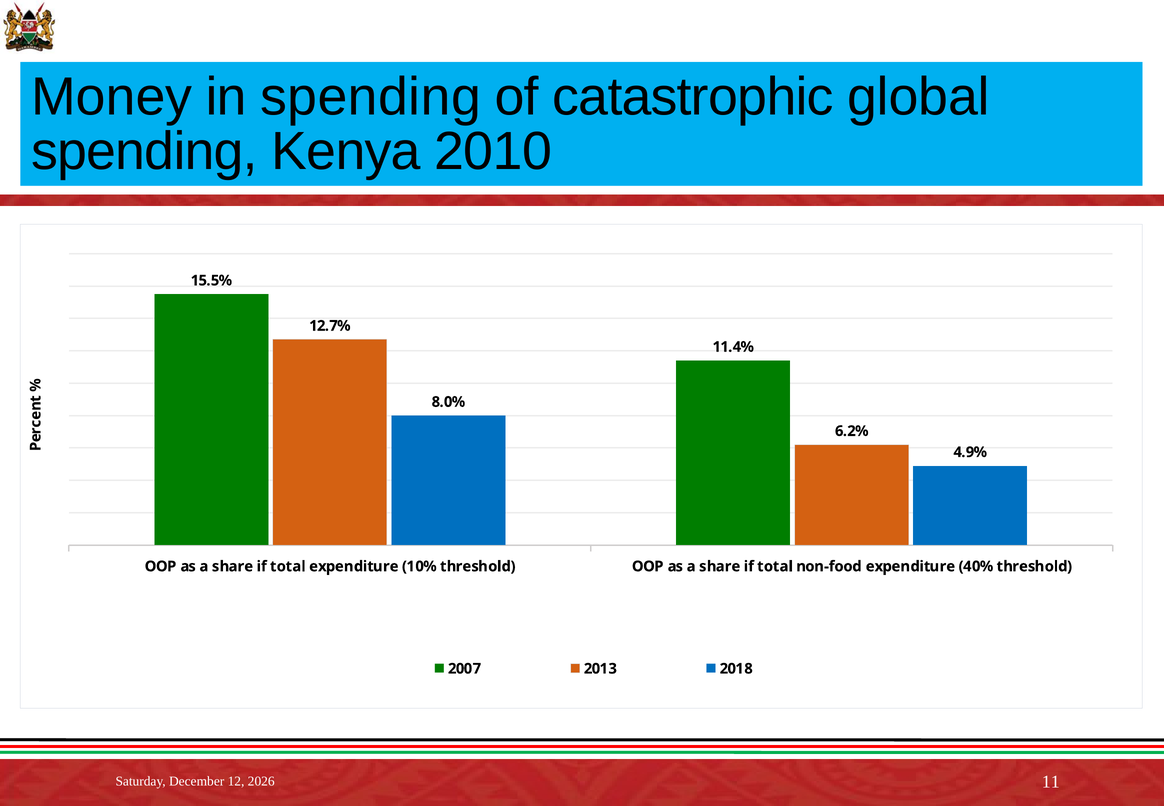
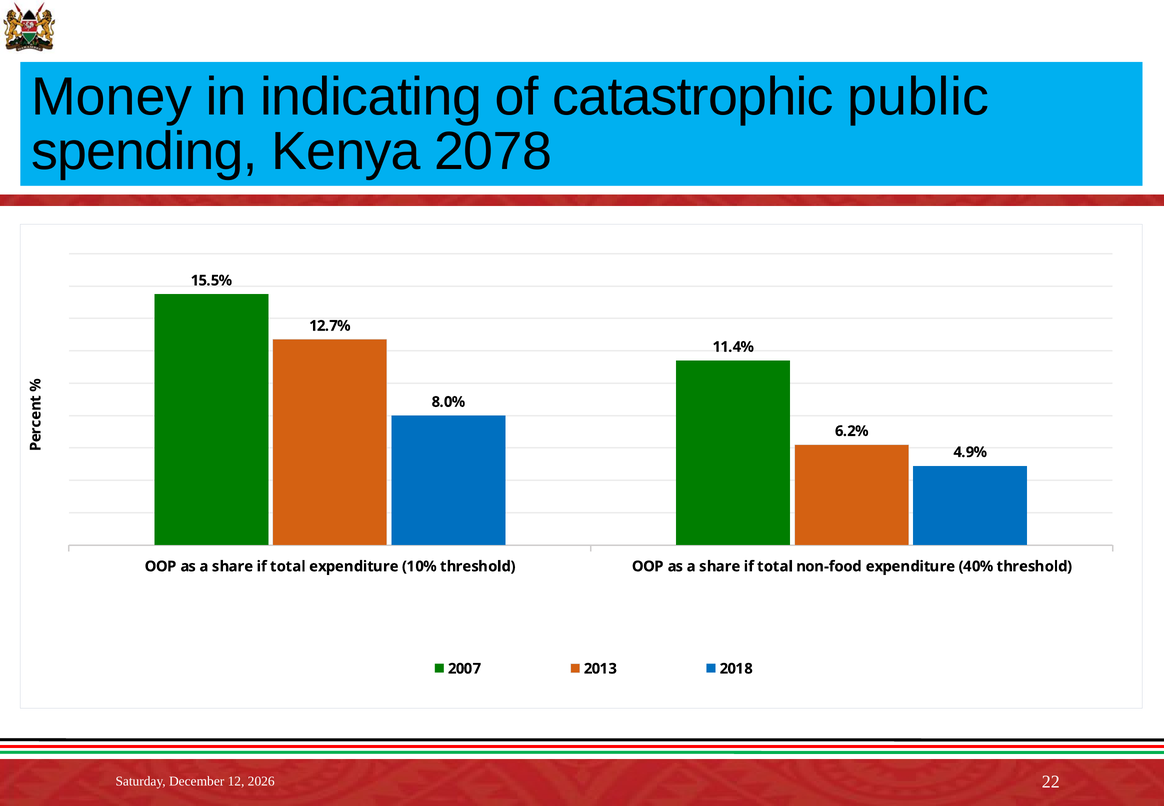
in spending: spending -> indicating
global: global -> public
2010: 2010 -> 2078
11: 11 -> 22
